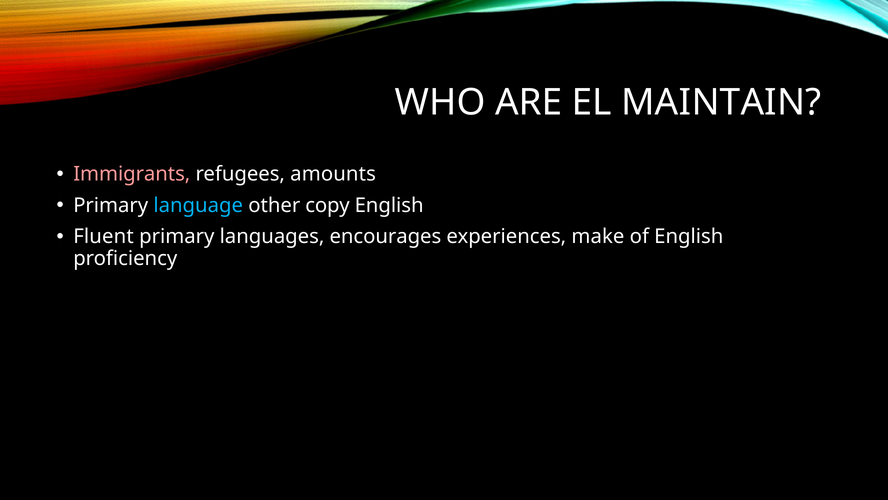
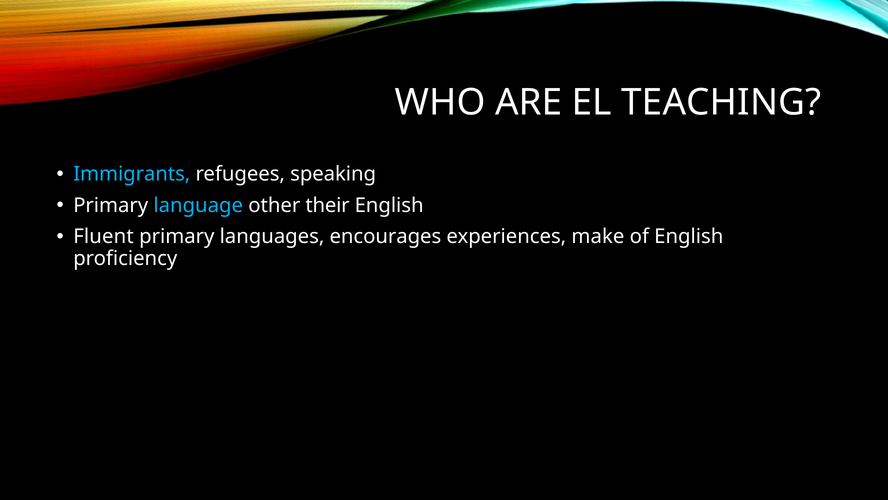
MAINTAIN: MAINTAIN -> TEACHING
Immigrants colour: pink -> light blue
amounts: amounts -> speaking
copy: copy -> their
